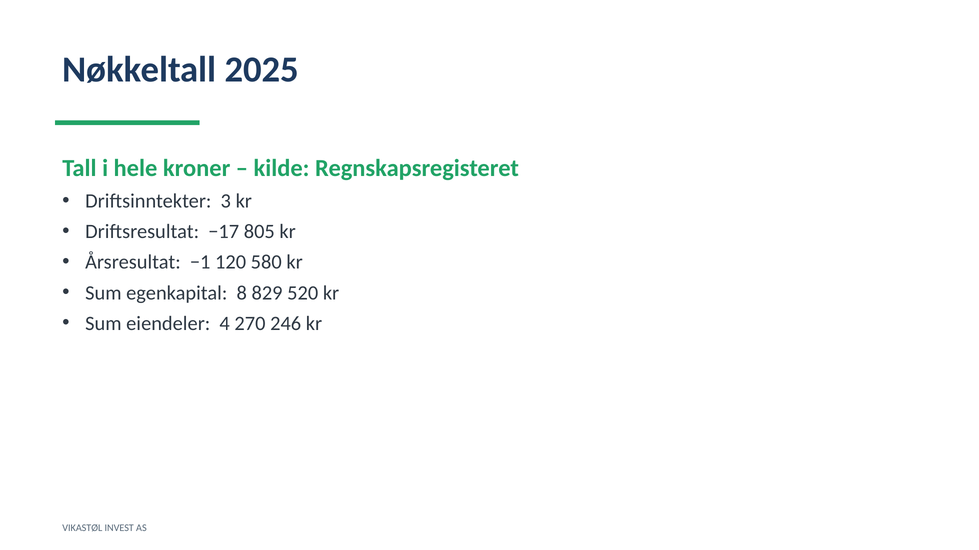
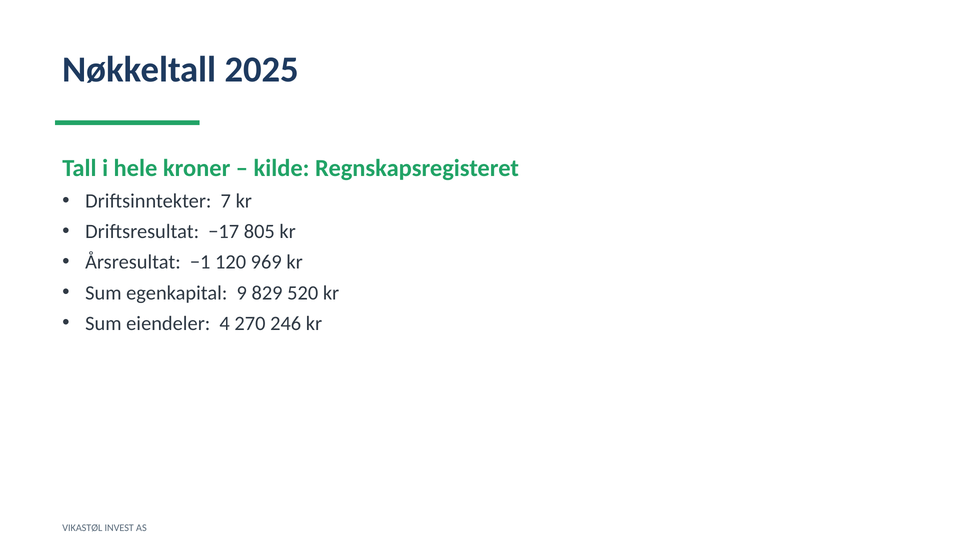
3: 3 -> 7
580: 580 -> 969
8: 8 -> 9
